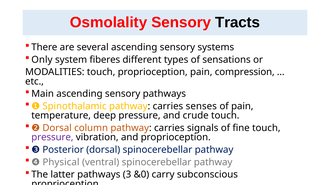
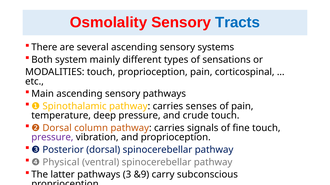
Tracts colour: black -> blue
Only: Only -> Both
fiberes: fiberes -> mainly
compression: compression -> corticospinal
&0: &0 -> &9
